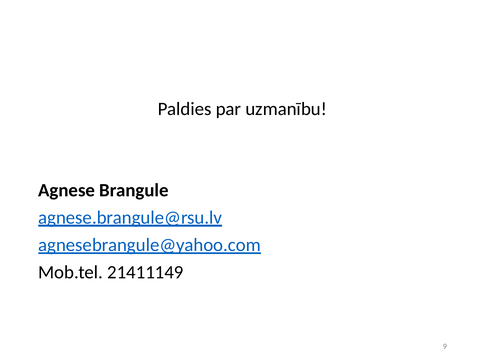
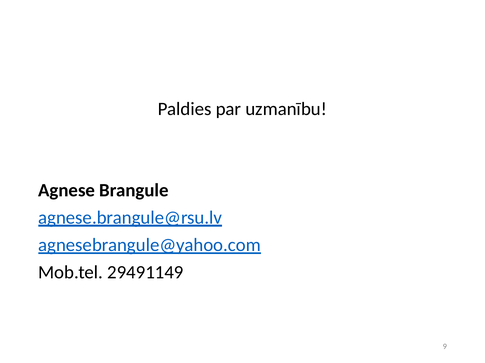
21411149: 21411149 -> 29491149
